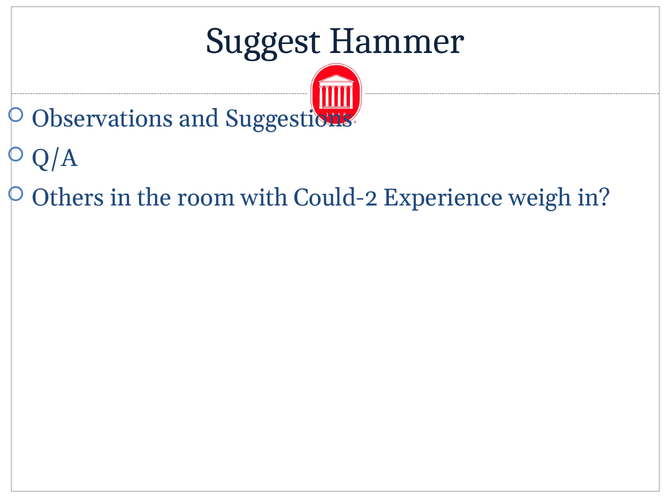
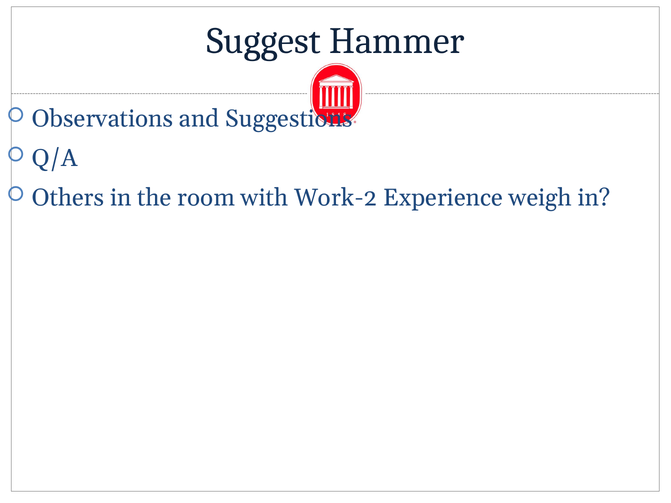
Could-2: Could-2 -> Work-2
